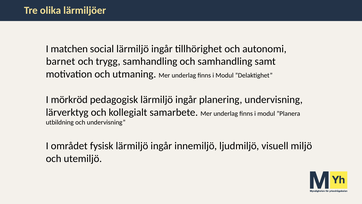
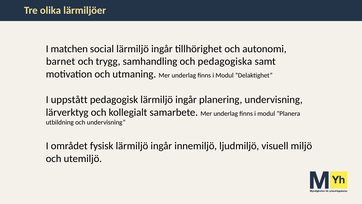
och samhandling: samhandling -> pedagogiska
mörkröd: mörkröd -> uppstått
